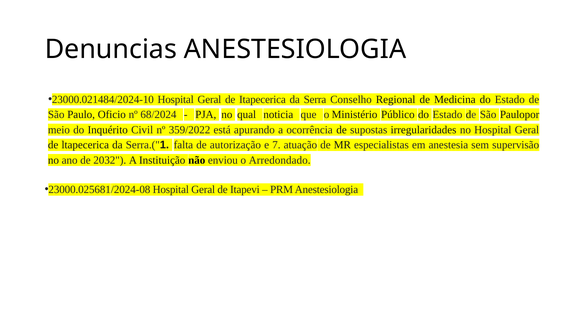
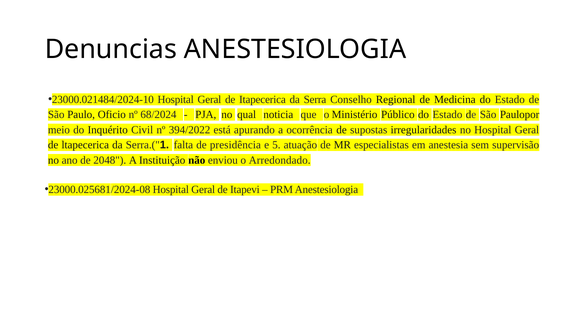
359/2022: 359/2022 -> 394/2022
autorização: autorização -> presidência
7: 7 -> 5
2032: 2032 -> 2048
